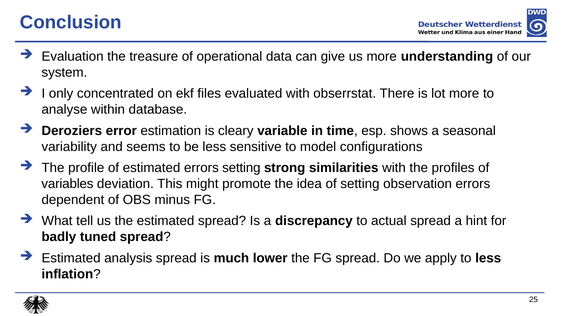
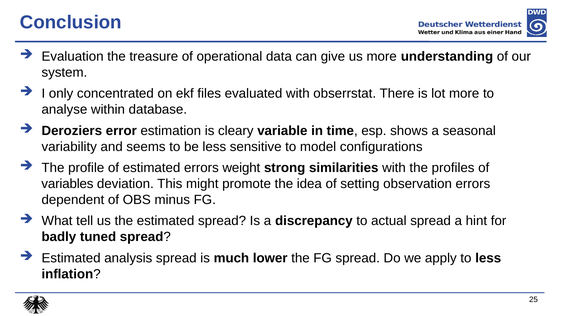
errors setting: setting -> weight
